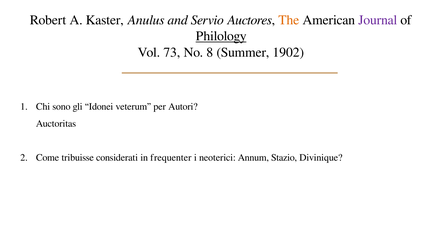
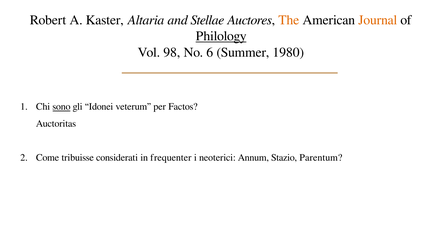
Anulus: Anulus -> Altaria
Servio: Servio -> Stellae
Journal colour: purple -> orange
73: 73 -> 98
8: 8 -> 6
1902: 1902 -> 1980
sono underline: none -> present
Autori: Autori -> Factos
Divinique: Divinique -> Parentum
